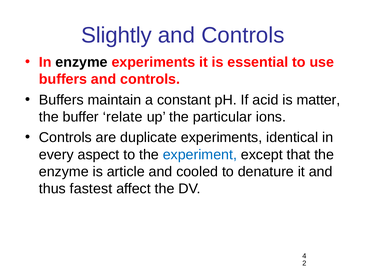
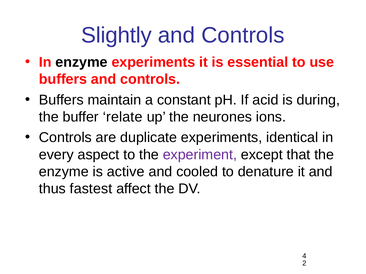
matter: matter -> during
particular: particular -> neurones
experiment colour: blue -> purple
article: article -> active
